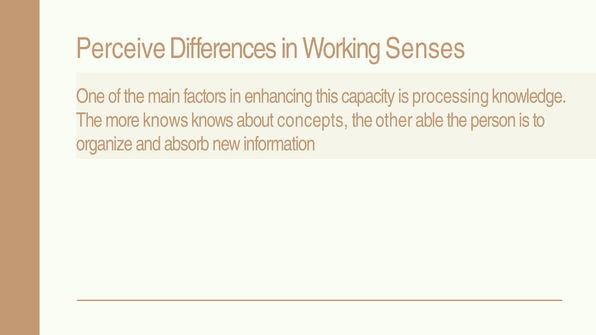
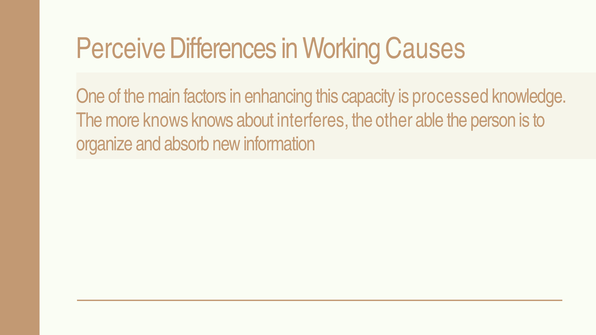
Senses: Senses -> Causes
processing: processing -> processed
concepts: concepts -> interferes
